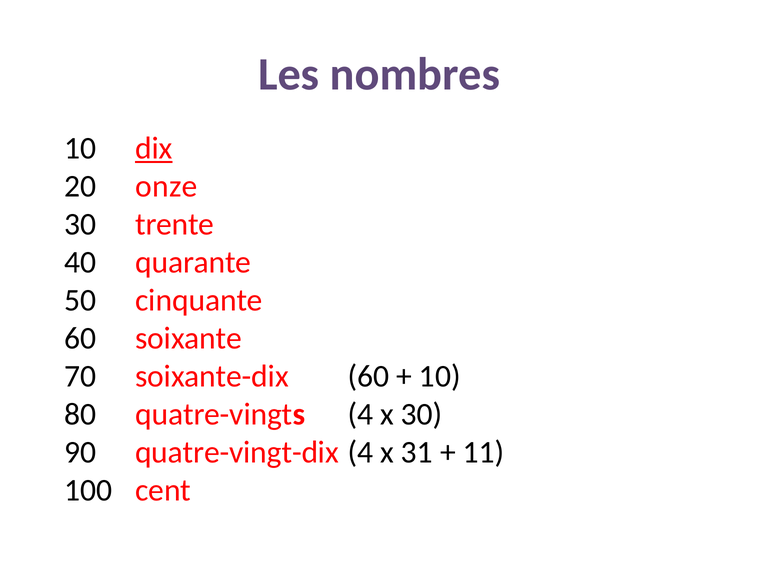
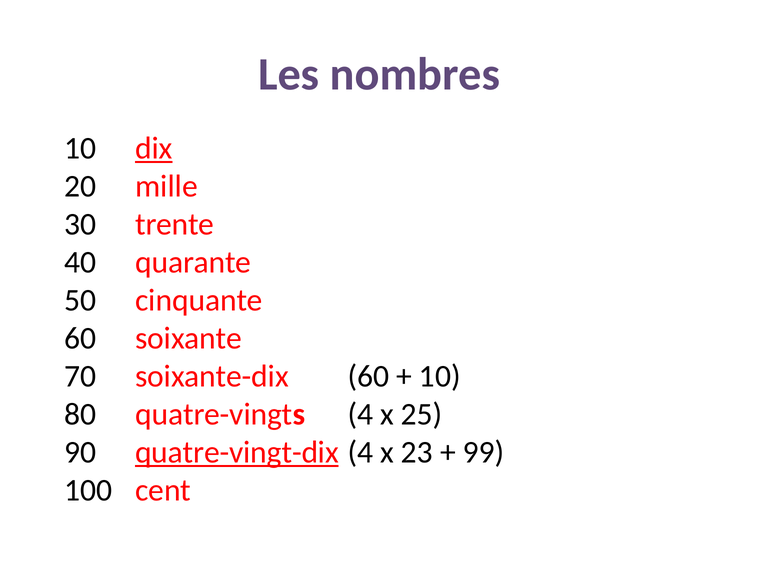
onze: onze -> mille
x 30: 30 -> 25
quatre-vingt-dix underline: none -> present
31: 31 -> 23
11: 11 -> 99
